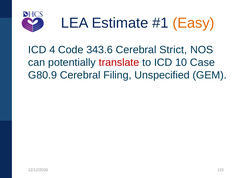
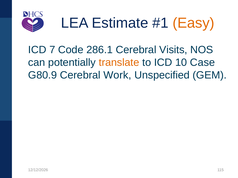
4: 4 -> 7
343.6: 343.6 -> 286.1
Strict: Strict -> Visits
translate colour: red -> orange
Filing: Filing -> Work
